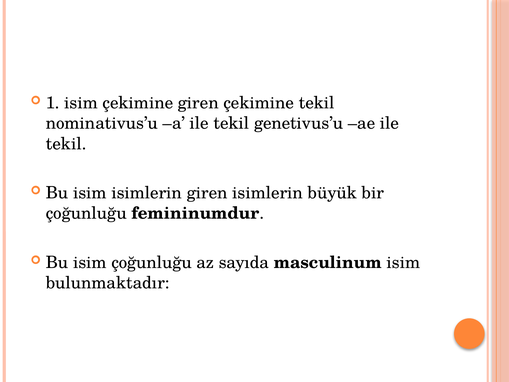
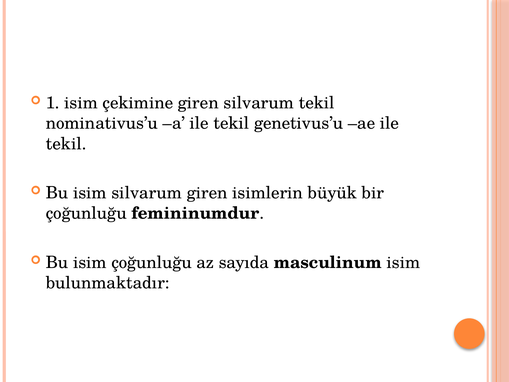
giren çekimine: çekimine -> silvarum
isim isimlerin: isimlerin -> silvarum
